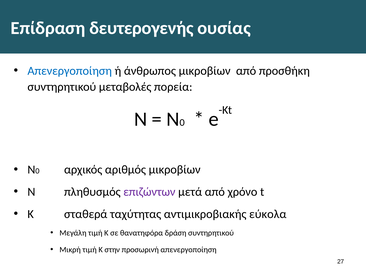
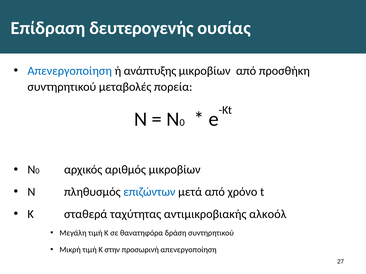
άνθρωπος: άνθρωπος -> ανάπτυξης
επιζώντων colour: purple -> blue
εύκολα: εύκολα -> αλκοόλ
